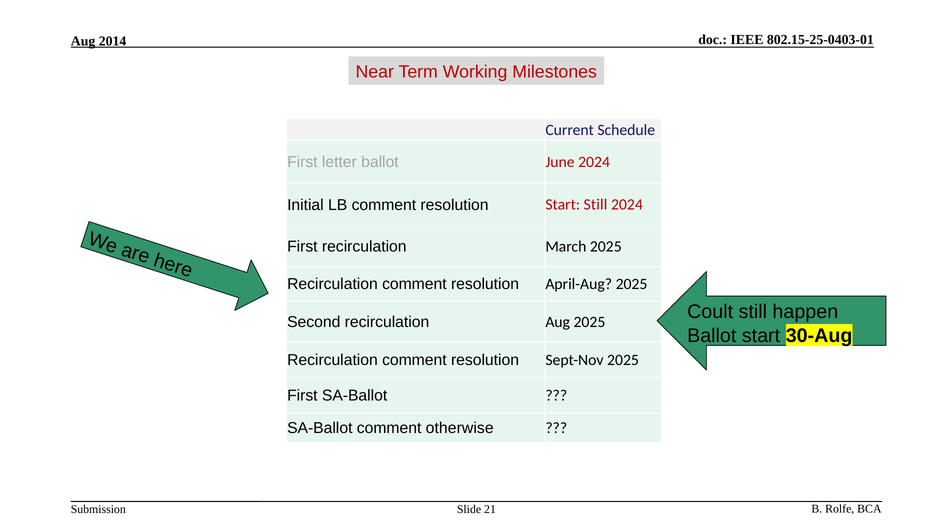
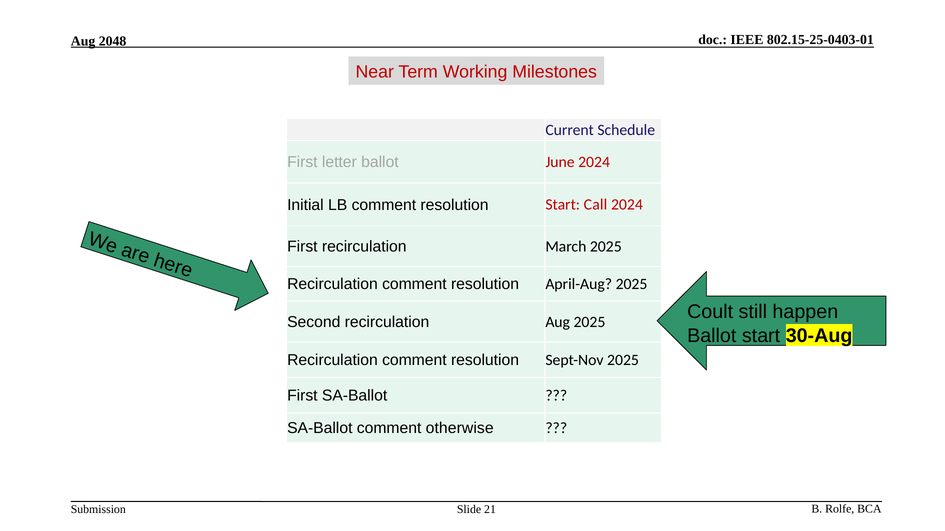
2014: 2014 -> 2048
Start Still: Still -> Call
